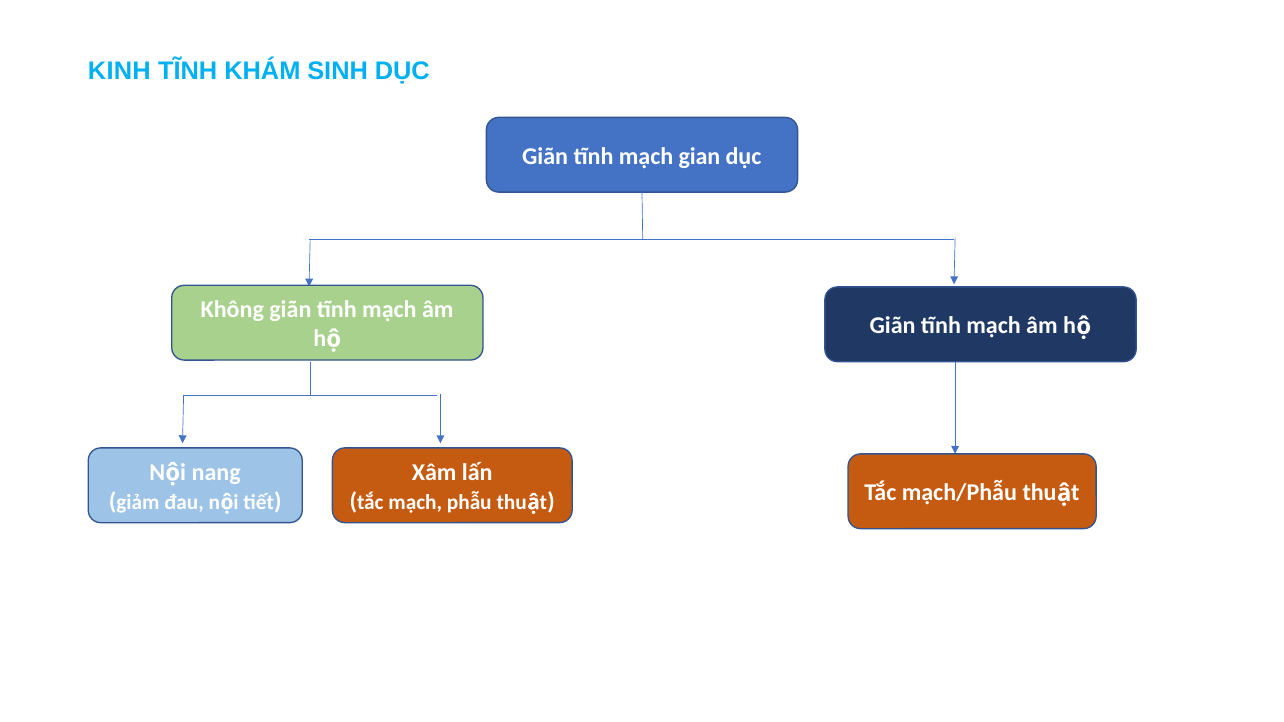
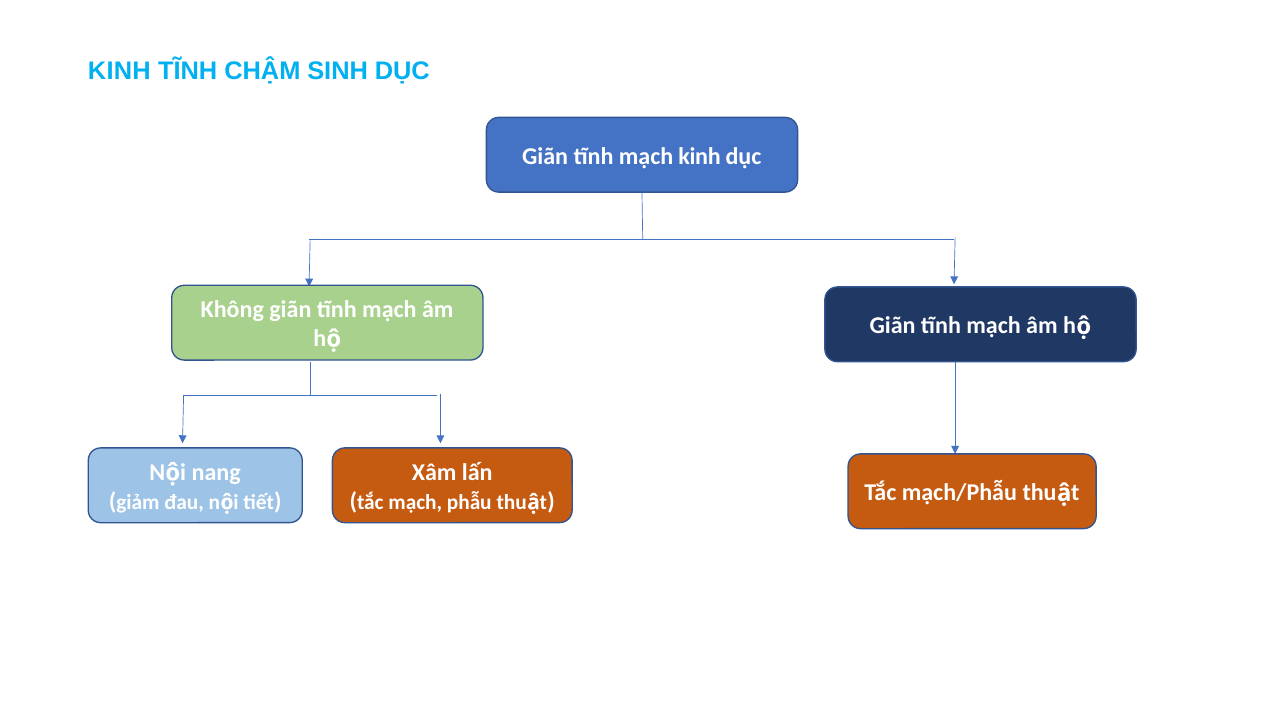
KHÁM: KHÁM -> CHẬM
mạch gian: gian -> kinh
